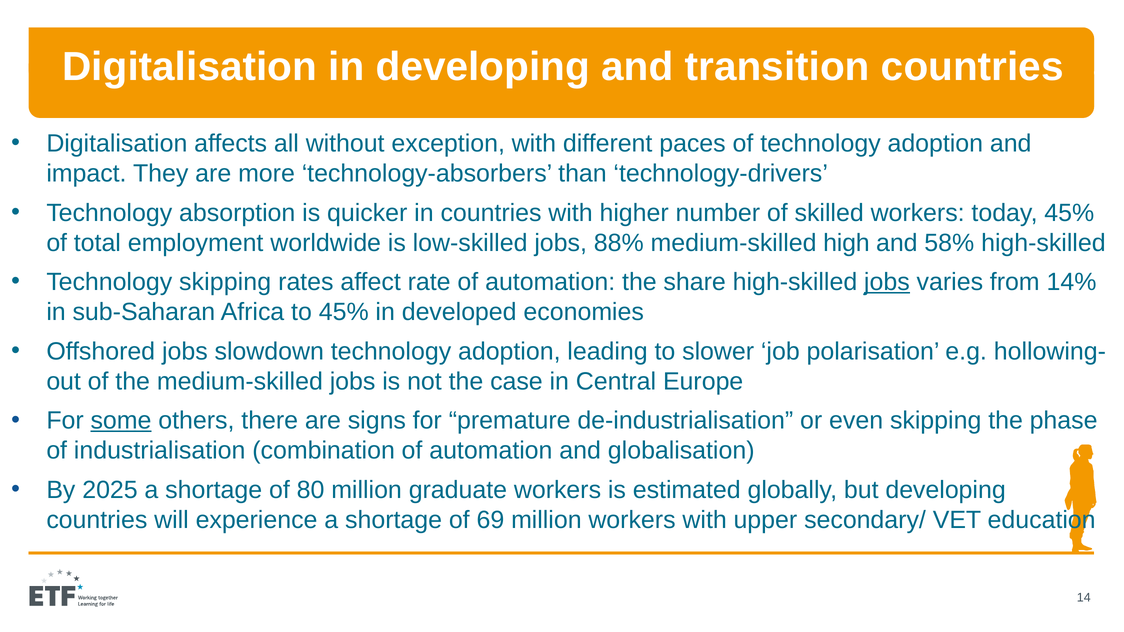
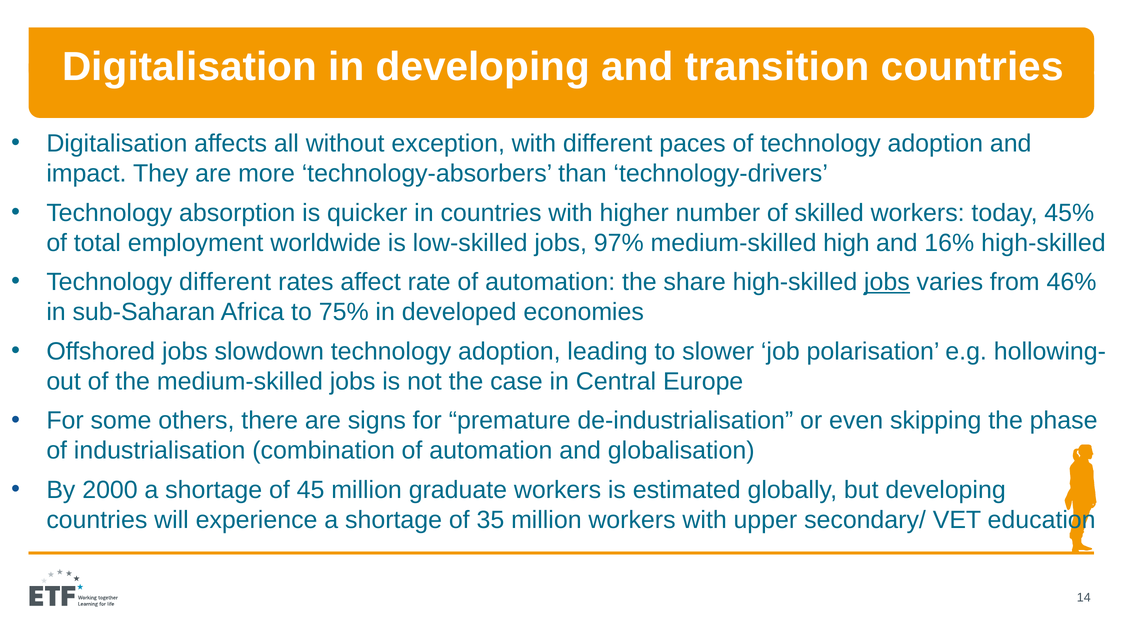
88%: 88% -> 97%
58%: 58% -> 16%
Technology skipping: skipping -> different
14%: 14% -> 46%
to 45%: 45% -> 75%
some underline: present -> none
2025: 2025 -> 2000
80: 80 -> 45
69: 69 -> 35
